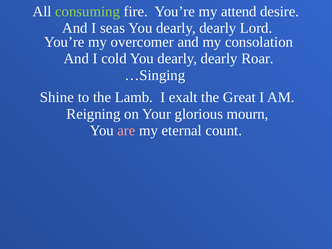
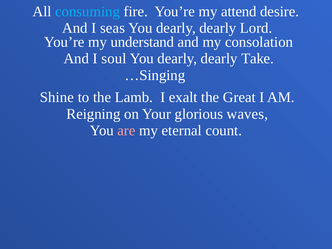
consuming colour: light green -> light blue
overcomer: overcomer -> understand
cold: cold -> soul
Roar: Roar -> Take
mourn: mourn -> waves
